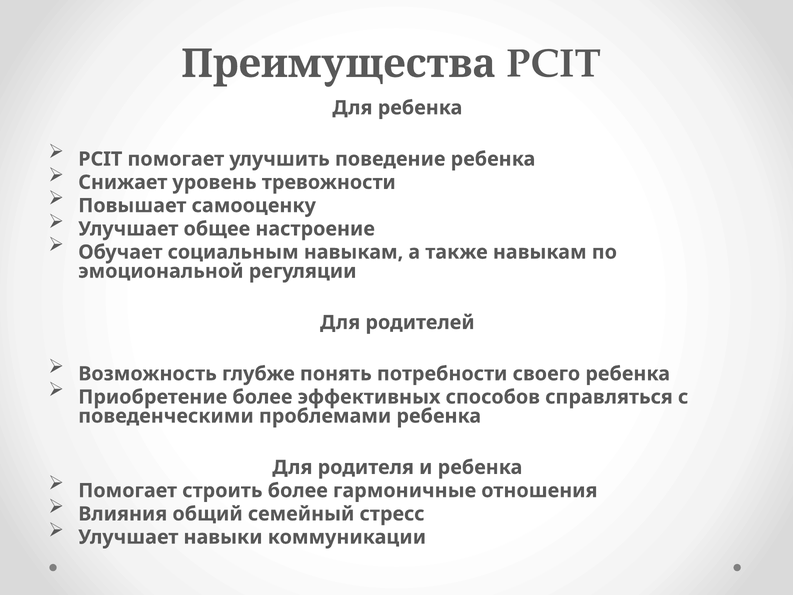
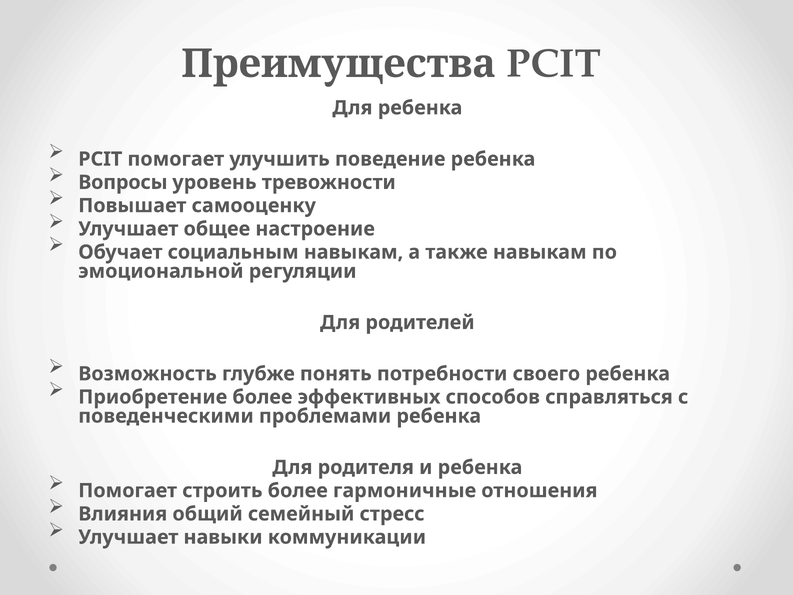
Снижает: Снижает -> Вопросы
